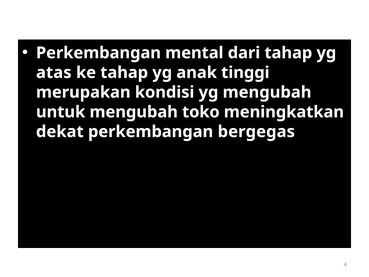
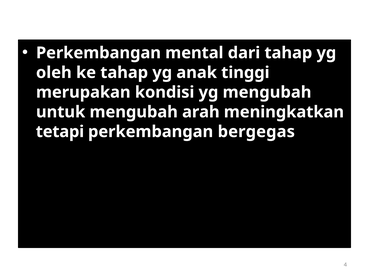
atas: atas -> oleh
toko: toko -> arah
dekat: dekat -> tetapi
